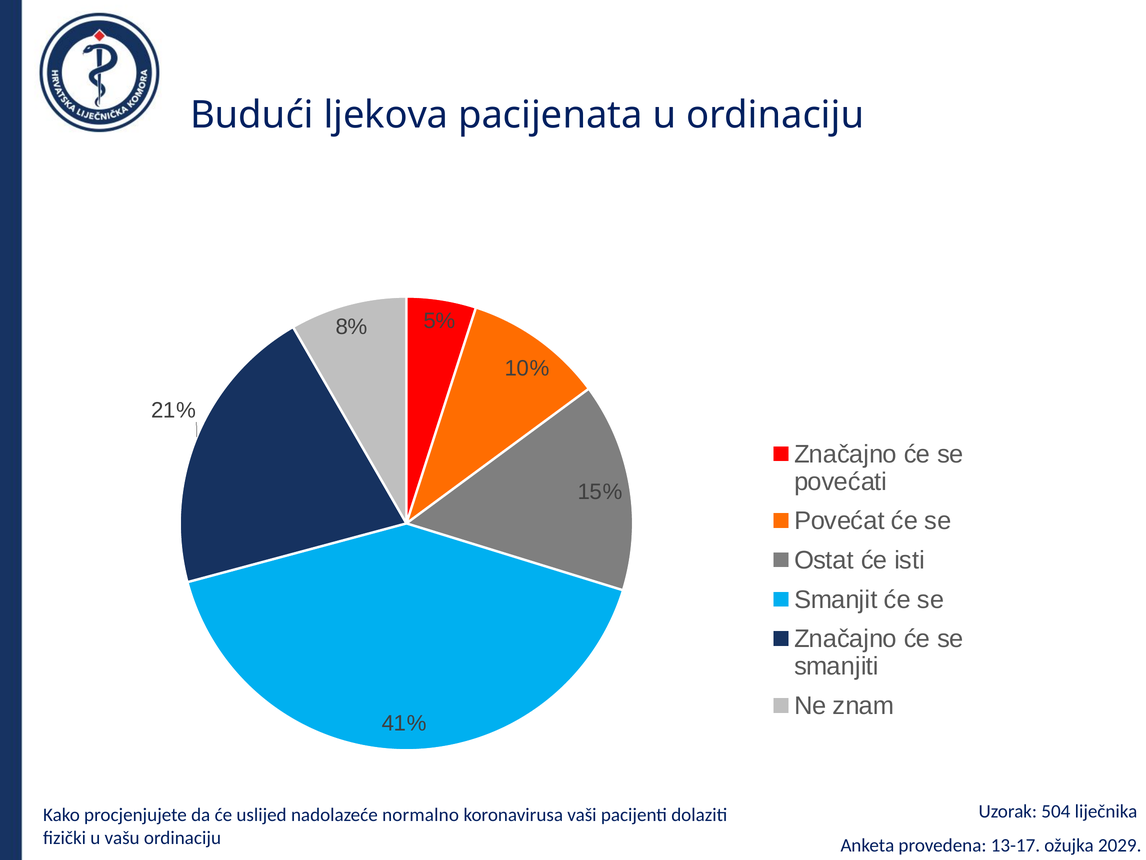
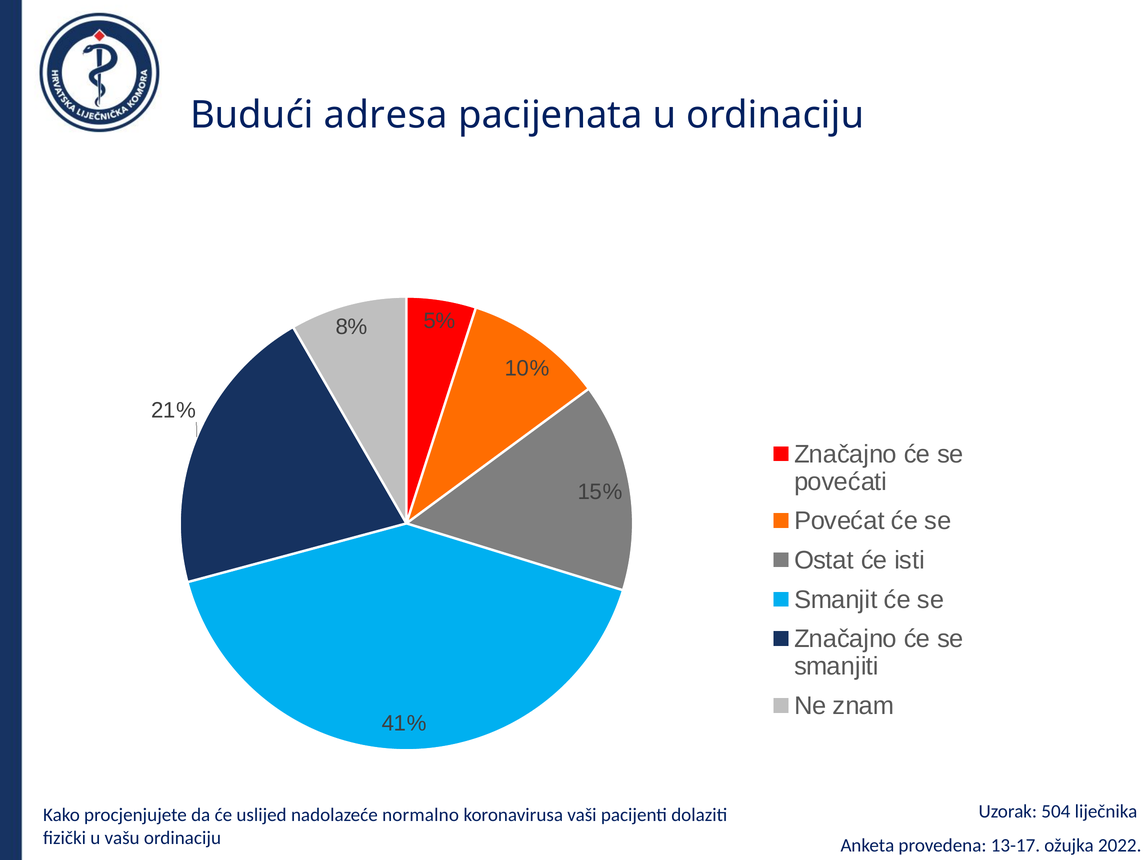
ljekova: ljekova -> adresa
2029: 2029 -> 2022
